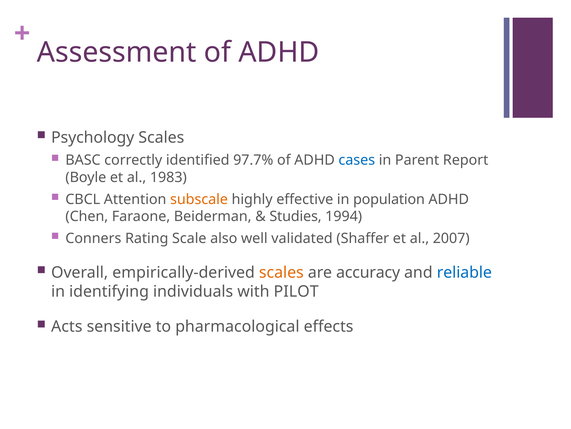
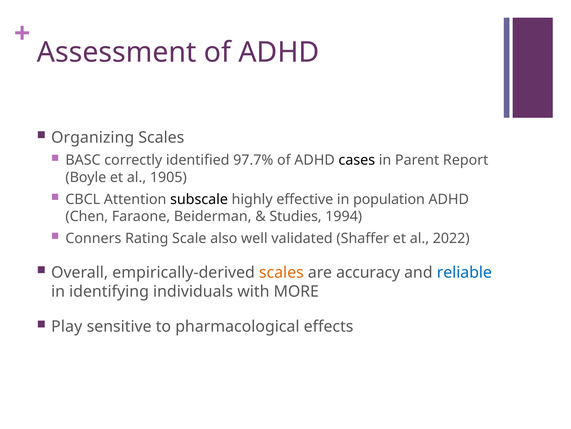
Psychology: Psychology -> Organizing
cases colour: blue -> black
1983: 1983 -> 1905
subscale colour: orange -> black
2007: 2007 -> 2022
PILOT: PILOT -> MORE
Acts: Acts -> Play
